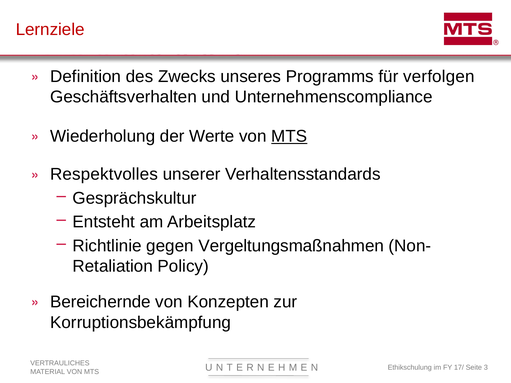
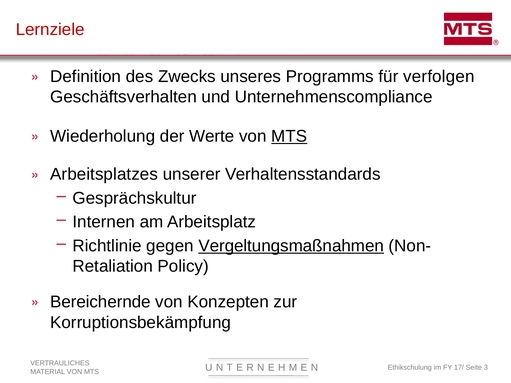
Respektvolles: Respektvolles -> Arbeitsplatzes
Entsteht: Entsteht -> Internen
Vergeltungsmaßnahmen underline: none -> present
